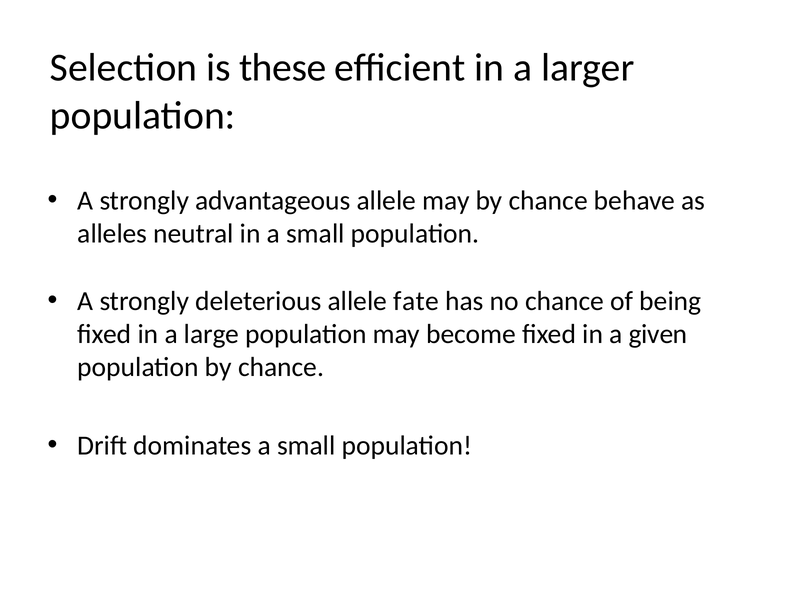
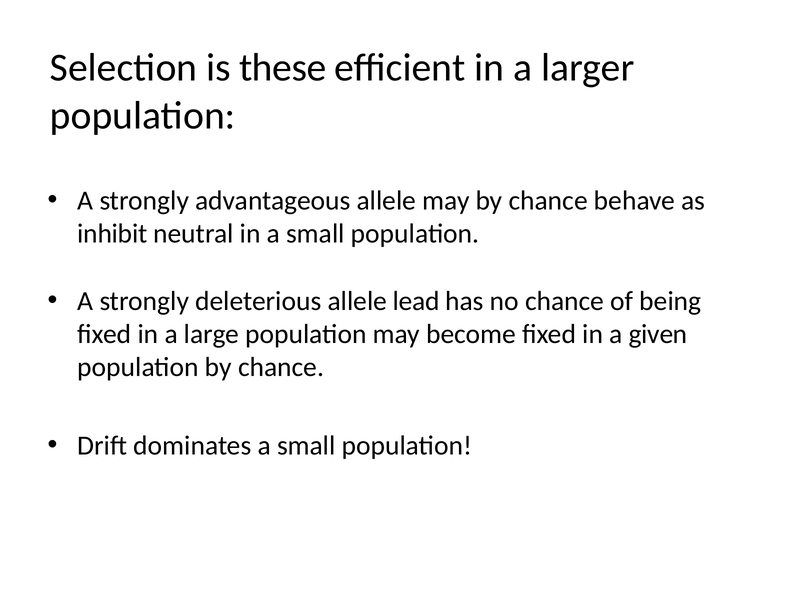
alleles: alleles -> inhibit
fate: fate -> lead
